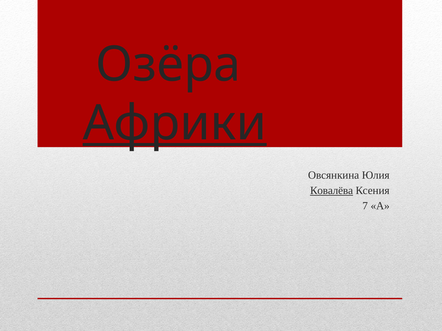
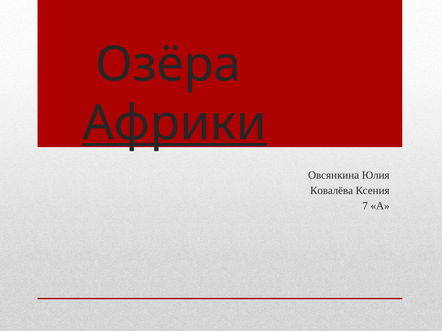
Ковалёва underline: present -> none
